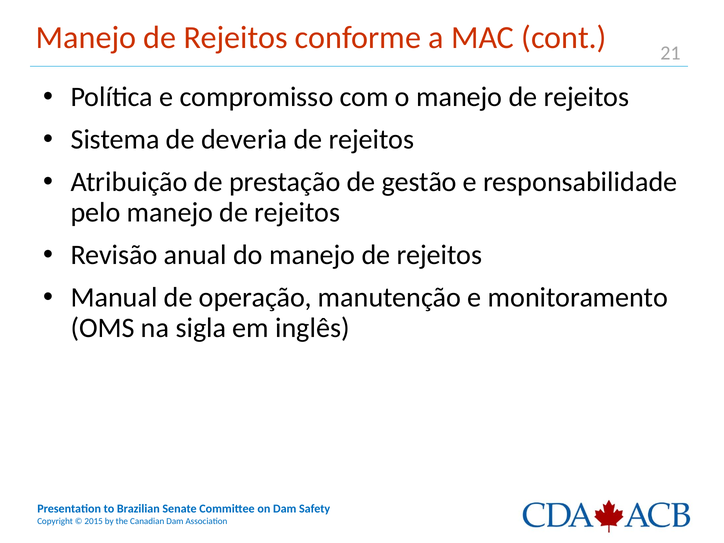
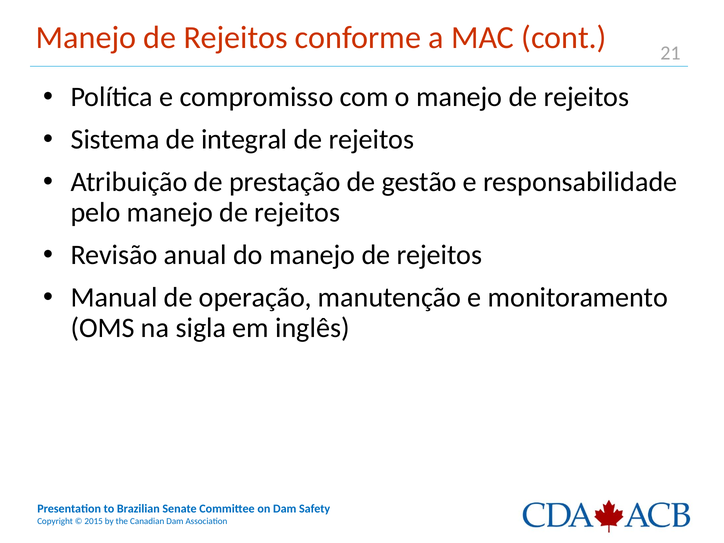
deveria: deveria -> integral
